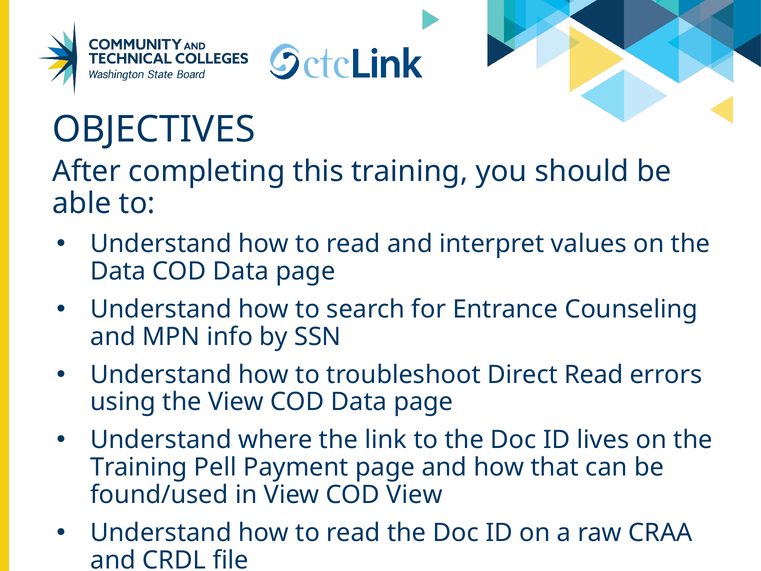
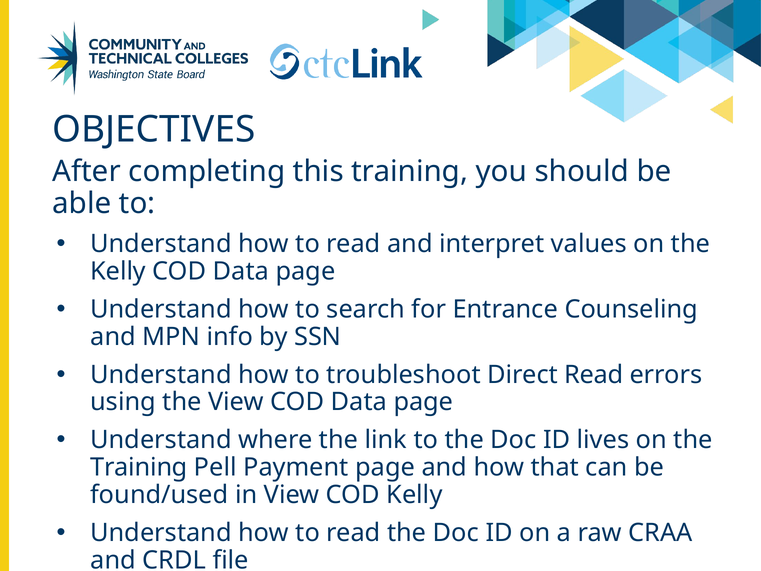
Data at (118, 271): Data -> Kelly
COD View: View -> Kelly
